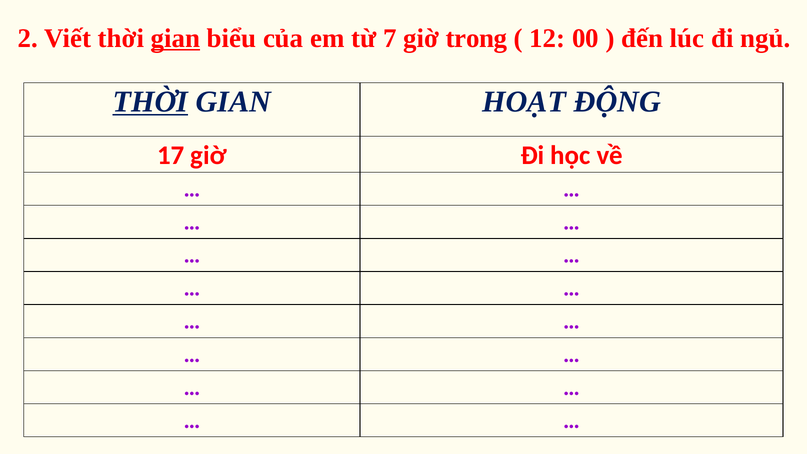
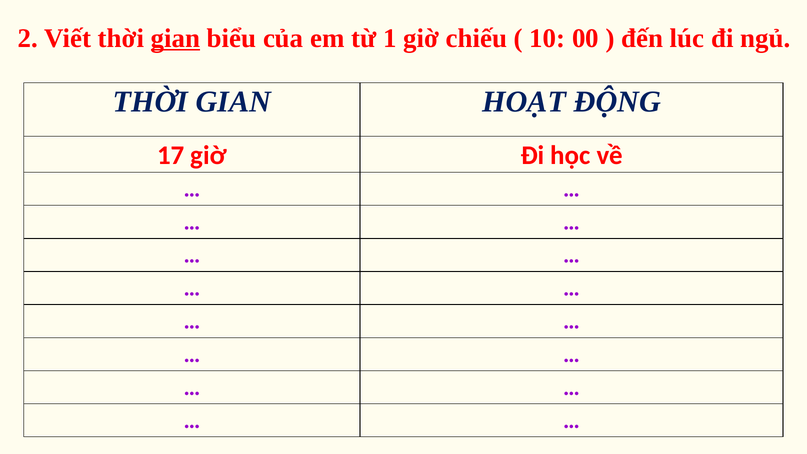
7: 7 -> 1
trong: trong -> chiếu
12: 12 -> 10
THỜI at (150, 102) underline: present -> none
